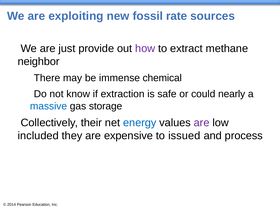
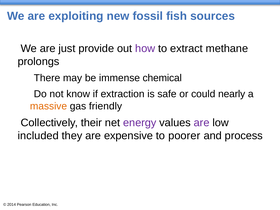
rate: rate -> fish
neighbor: neighbor -> prolongs
massive colour: blue -> orange
storage: storage -> friendly
energy colour: blue -> purple
issued: issued -> poorer
